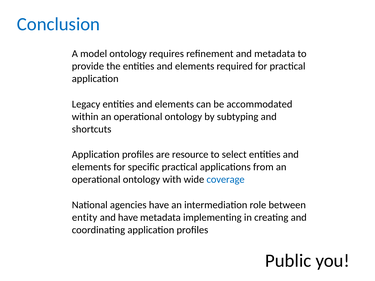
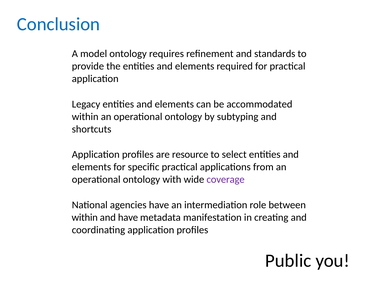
and metadata: metadata -> standards
coverage colour: blue -> purple
entity at (85, 218): entity -> within
implementing: implementing -> manifestation
